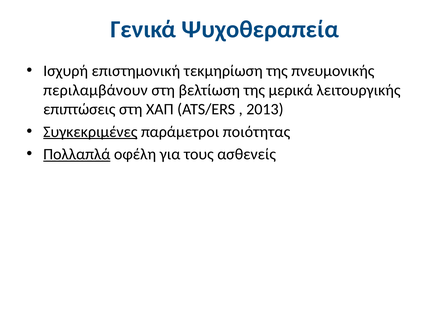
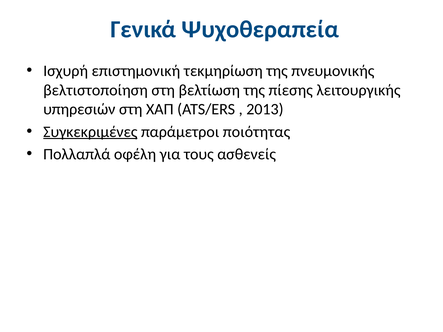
περιλαμβάνουν: περιλαμβάνουν -> βελτιστοποίηση
μερικά: μερικά -> πίεσης
επιπτώσεις: επιπτώσεις -> υπηρεσιών
Πολλαπλά underline: present -> none
